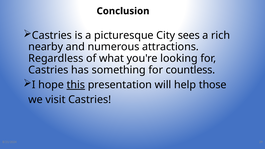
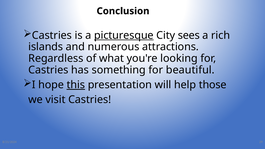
picturesque underline: none -> present
nearby: nearby -> islands
countless: countless -> beautiful
